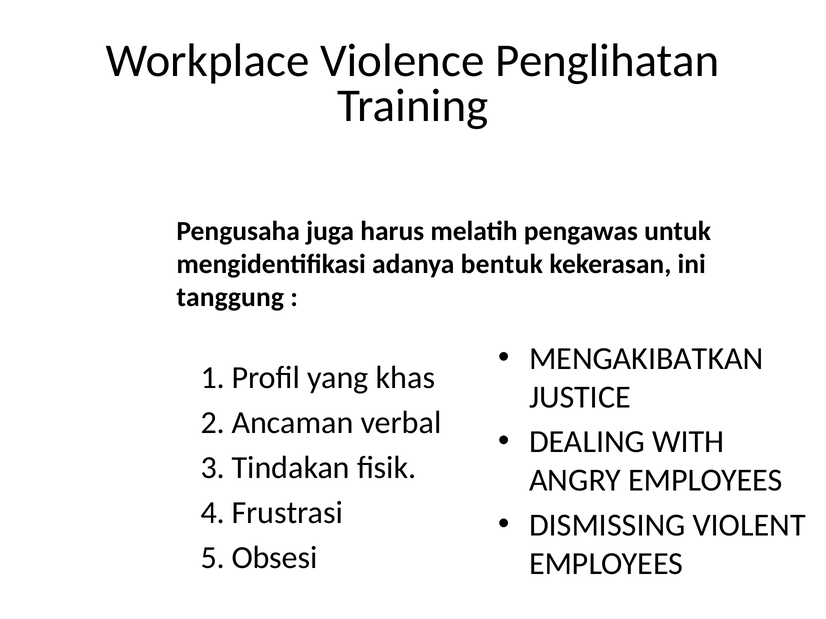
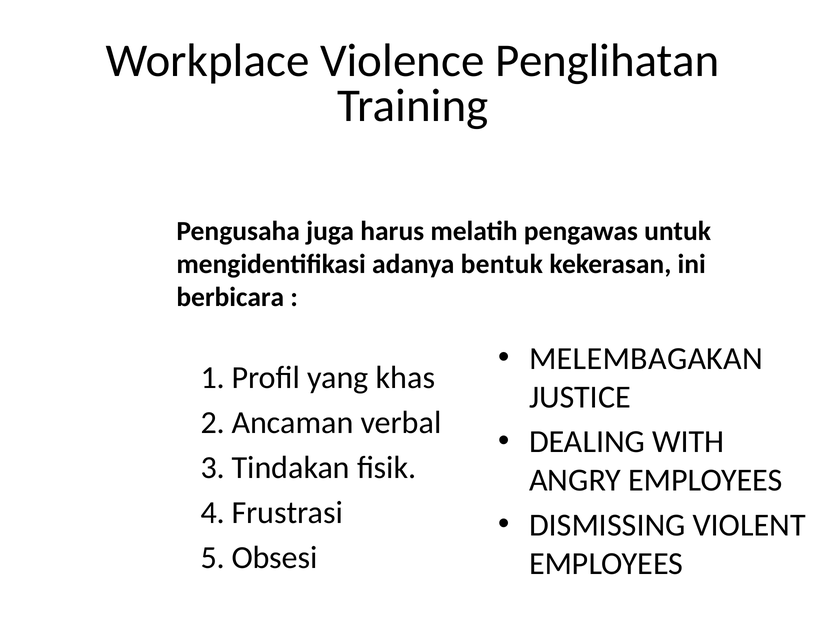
tanggung: tanggung -> berbicara
MENGAKIBATKAN: MENGAKIBATKAN -> MELEMBAGAKAN
